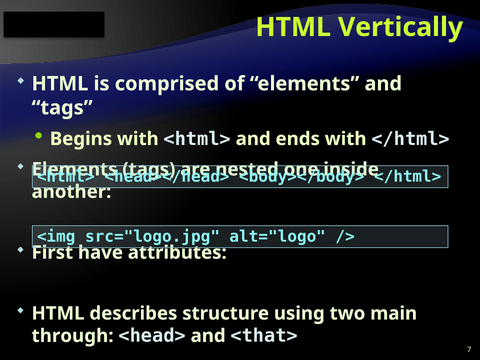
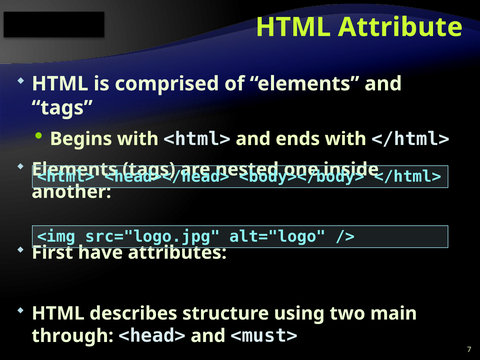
Vertically: Vertically -> Attribute
<that>: <that> -> <must>
